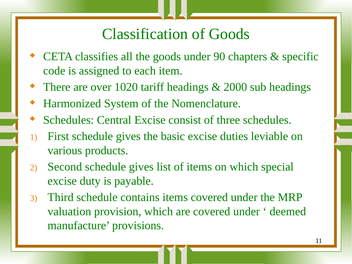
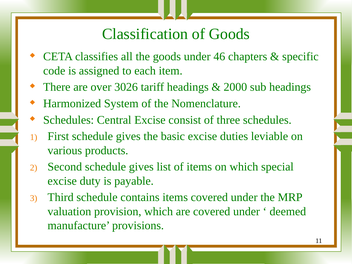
90: 90 -> 46
1020: 1020 -> 3026
